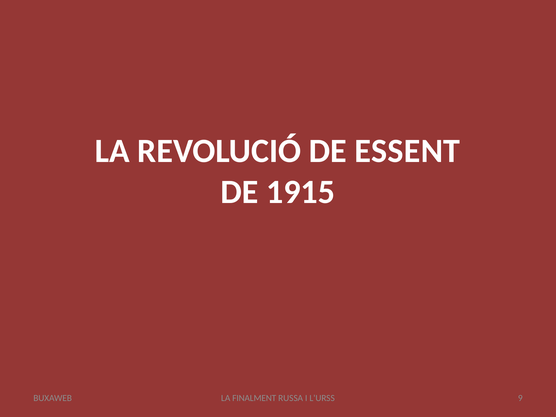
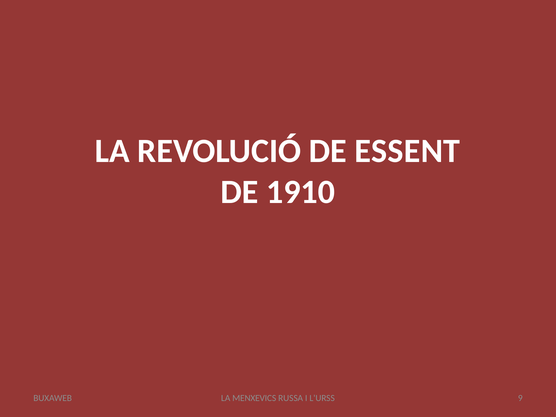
1915: 1915 -> 1910
FINALMENT: FINALMENT -> MENXEVICS
